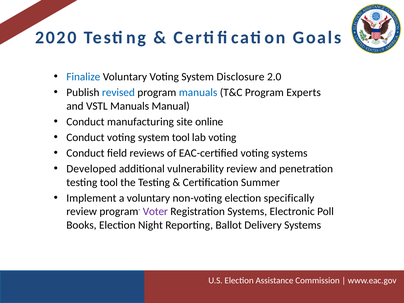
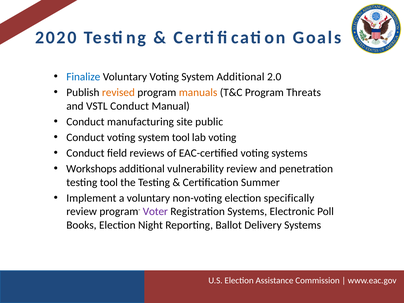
System Disclosure: Disclosure -> Additional
revised colour: blue -> orange
manuals at (198, 93) colour: blue -> orange
Experts: Experts -> Threats
VSTL Manuals: Manuals -> Conduct
online: online -> public
Developed: Developed -> Workshops
